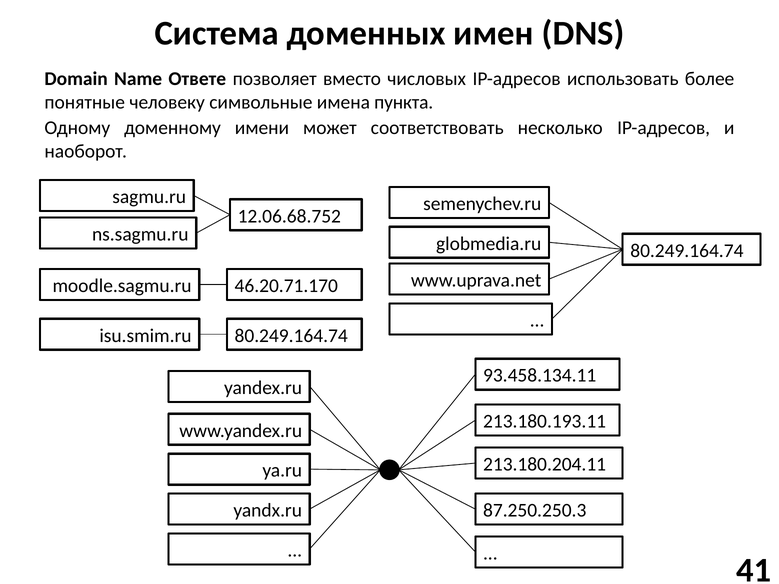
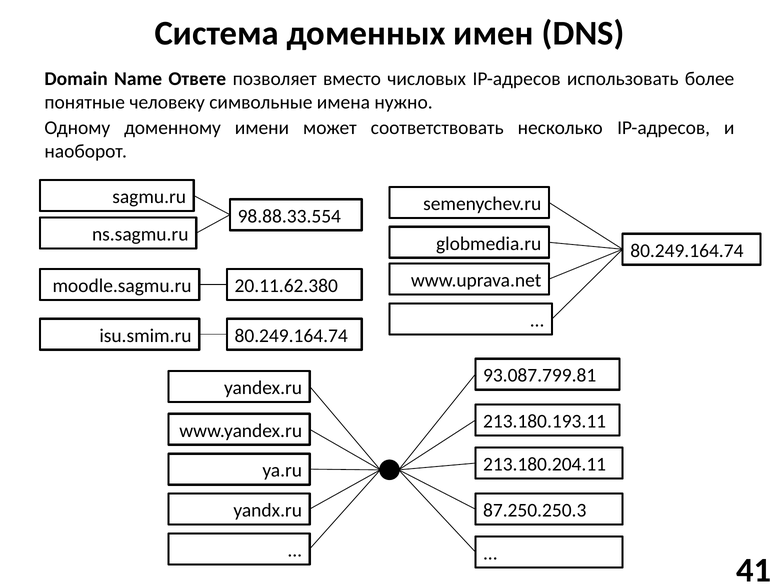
пункта: пункта -> нужно
12.06.68.752: 12.06.68.752 -> 98.88.33.554
46.20.71.170: 46.20.71.170 -> 20.11.62.380
93.458.134.11: 93.458.134.11 -> 93.087.799.81
